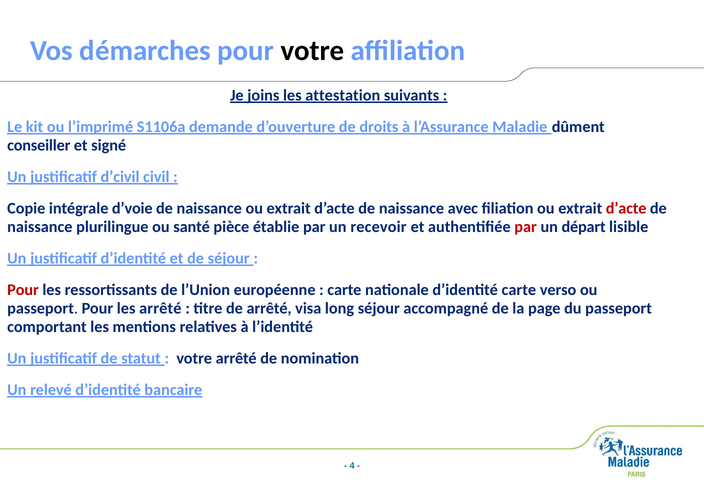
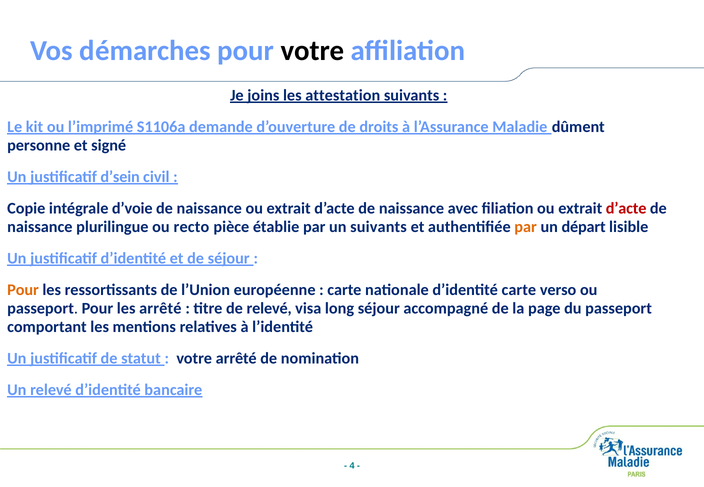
conseiller: conseiller -> personne
d’civil: d’civil -> d’sein
santé: santé -> recto
un recevoir: recevoir -> suivants
par at (526, 227) colour: red -> orange
Pour at (23, 290) colour: red -> orange
de arrêté: arrêté -> relevé
